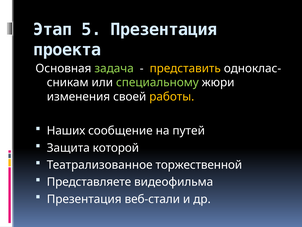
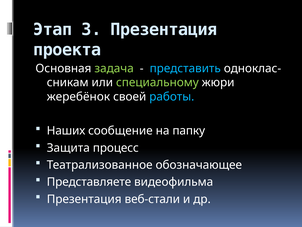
5: 5 -> 3
представить colour: yellow -> light blue
изменения: изменения -> жеребёнок
работы colour: yellow -> light blue
путей: путей -> папку
которой: которой -> процесс
торжественной: торжественной -> обозначающее
